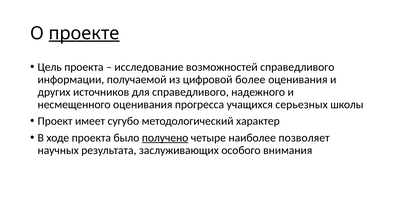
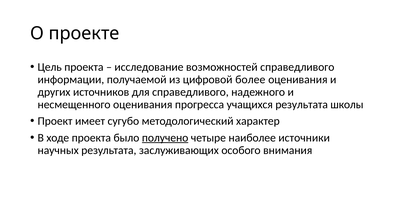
проекте underline: present -> none
учащихся серьезных: серьезных -> результата
позволяет: позволяет -> источники
